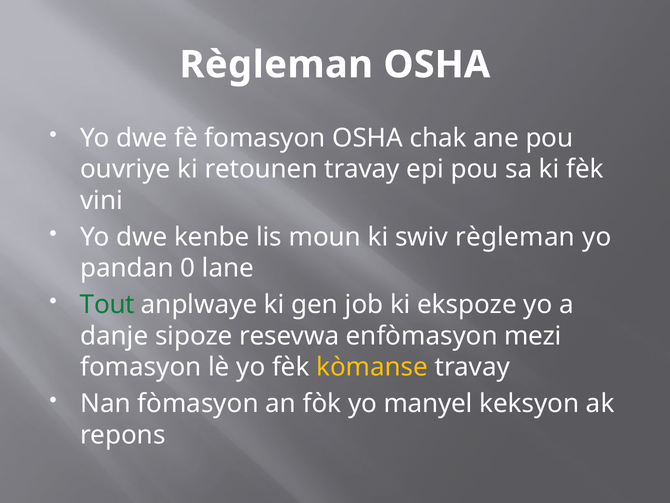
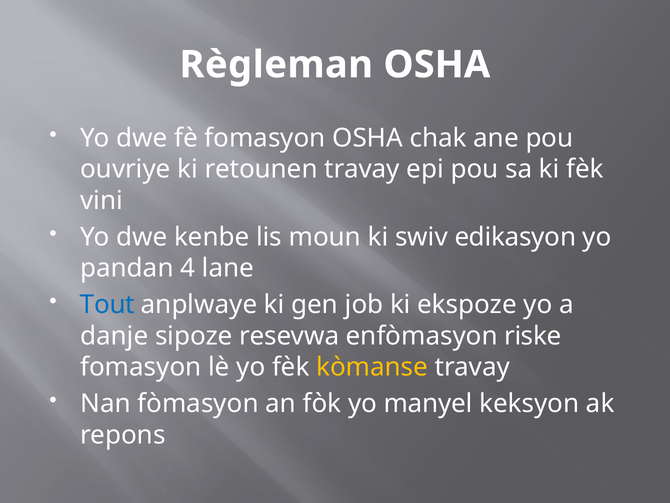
swiv règleman: règleman -> edikasyon
0: 0 -> 4
Tout colour: green -> blue
mezi: mezi -> riske
